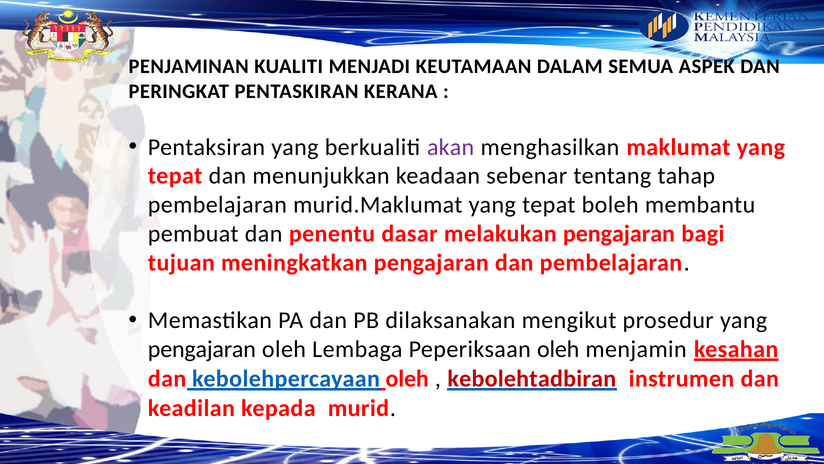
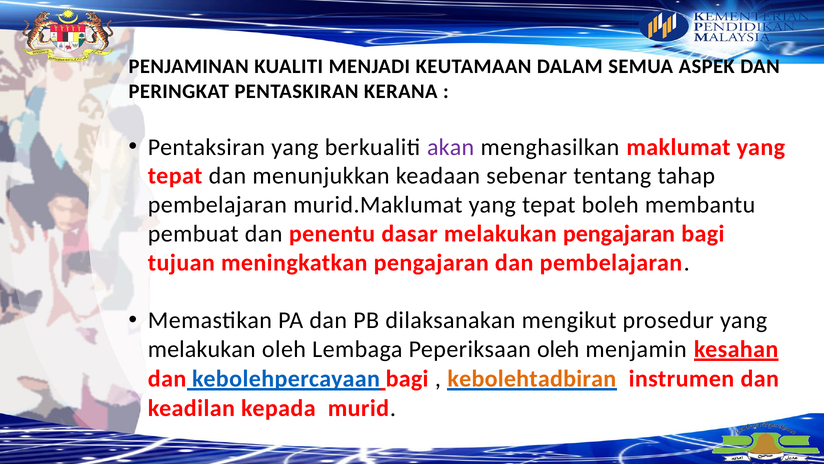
pengajaran at (202, 349): pengajaran -> melakukan
kebolehpercayaan oleh: oleh -> bagi
kebolehtadbiran colour: red -> orange
